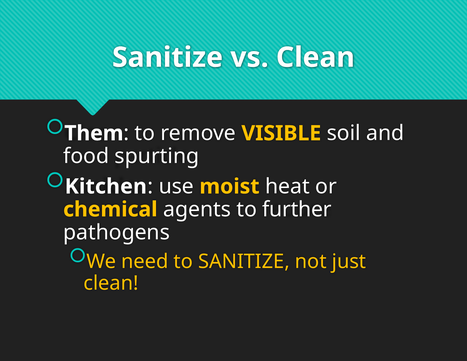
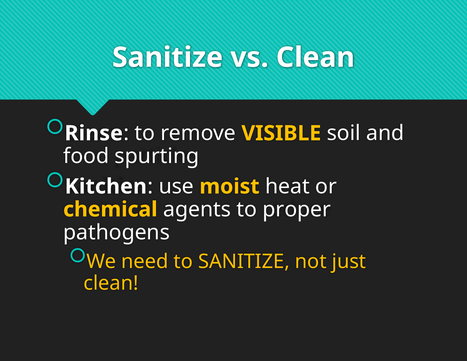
Them: Them -> Rinse
further: further -> proper
